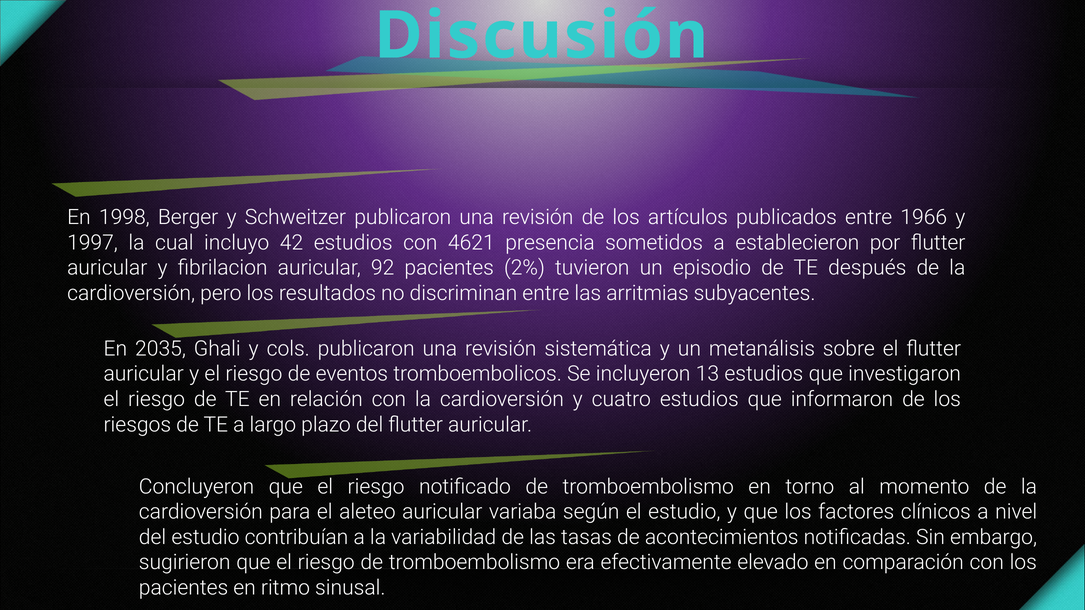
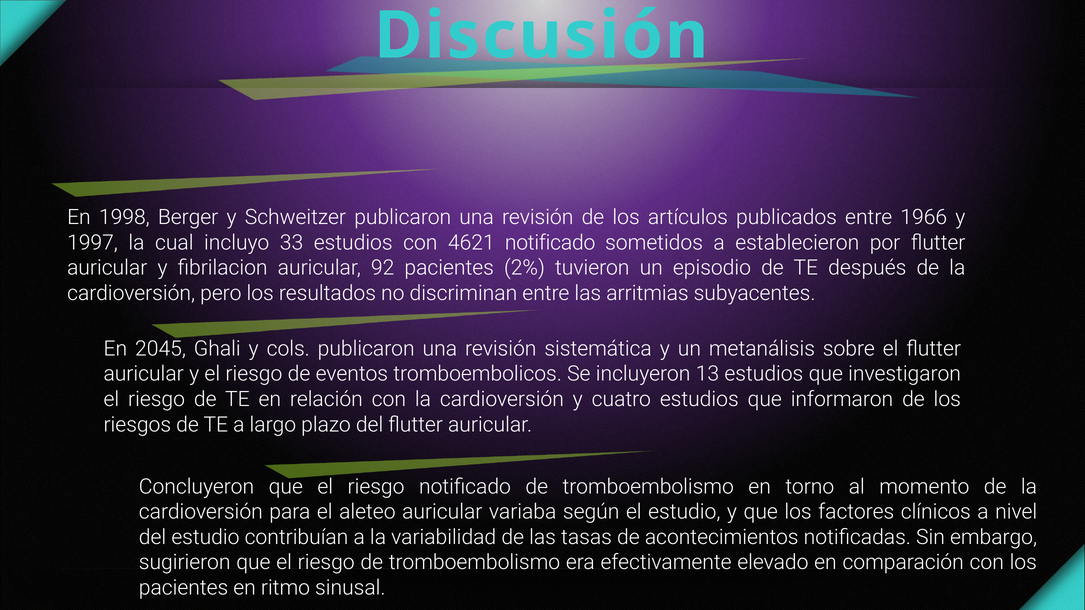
42: 42 -> 33
4621 presencia: presencia -> notificado
2035: 2035 -> 2045
